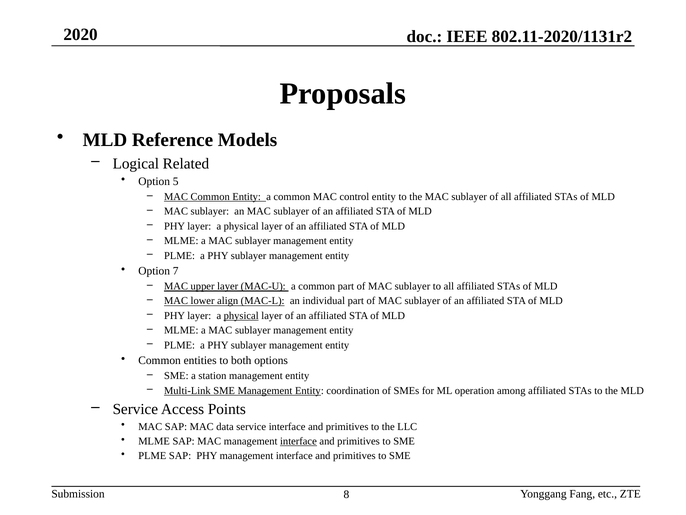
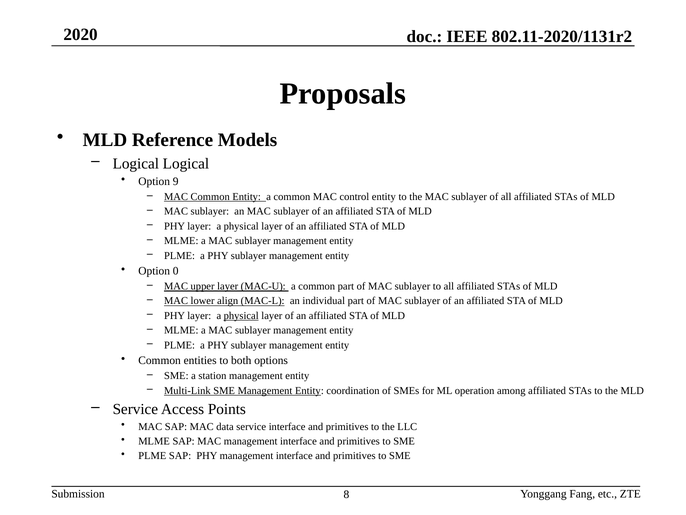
Logical Related: Related -> Logical
5: 5 -> 9
7: 7 -> 0
interface at (298, 441) underline: present -> none
